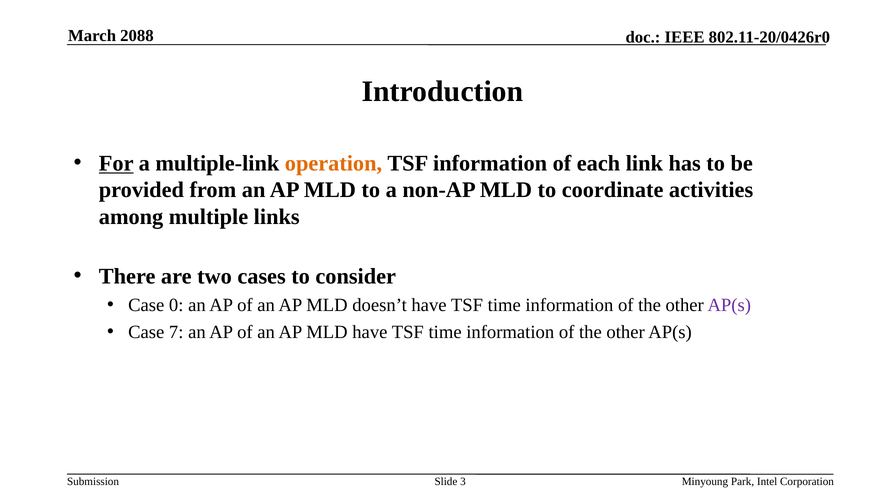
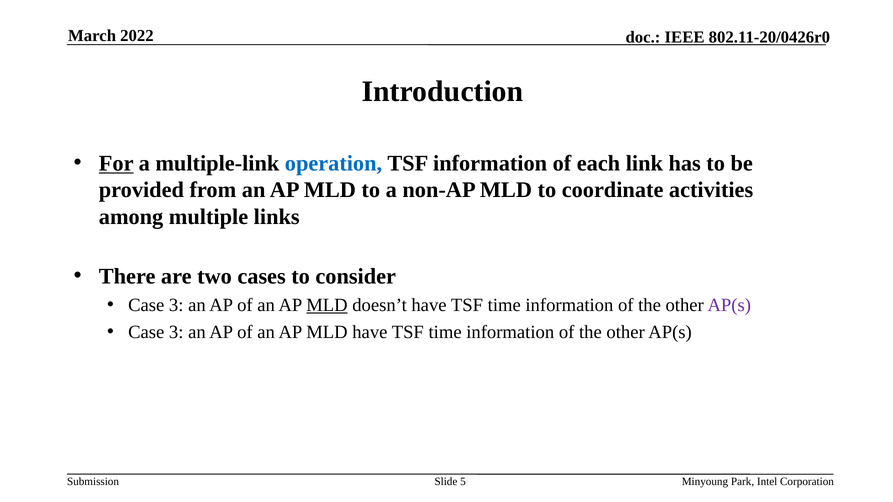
2088: 2088 -> 2022
operation colour: orange -> blue
0 at (176, 305): 0 -> 3
MLD at (327, 305) underline: none -> present
7 at (176, 332): 7 -> 3
3: 3 -> 5
